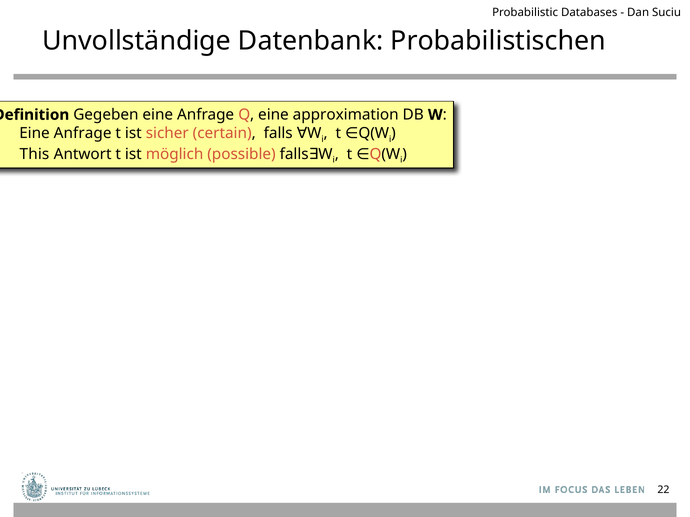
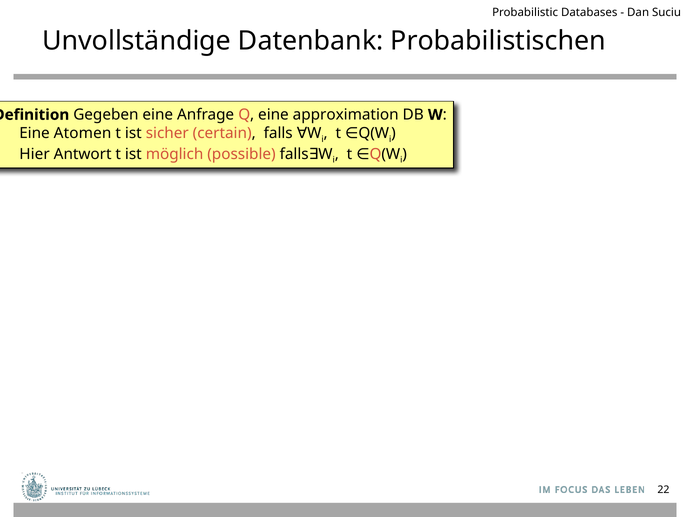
Anfrage at (83, 133): Anfrage -> Atomen
This: This -> Hier
